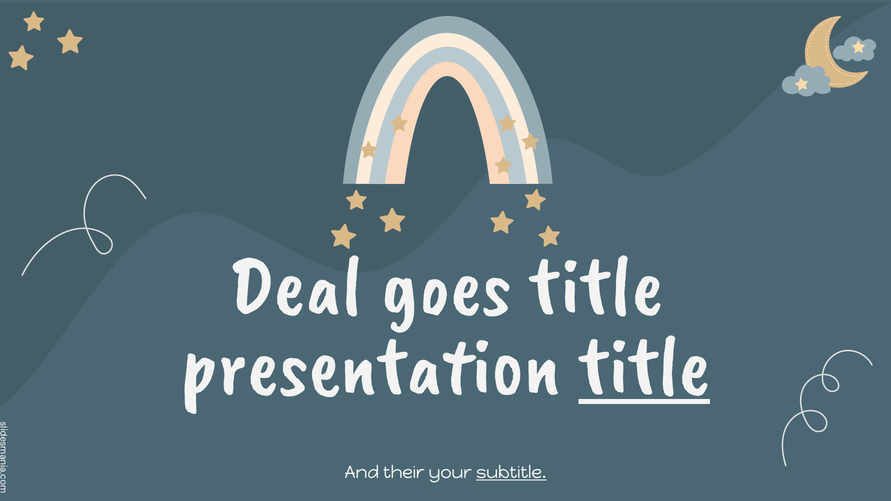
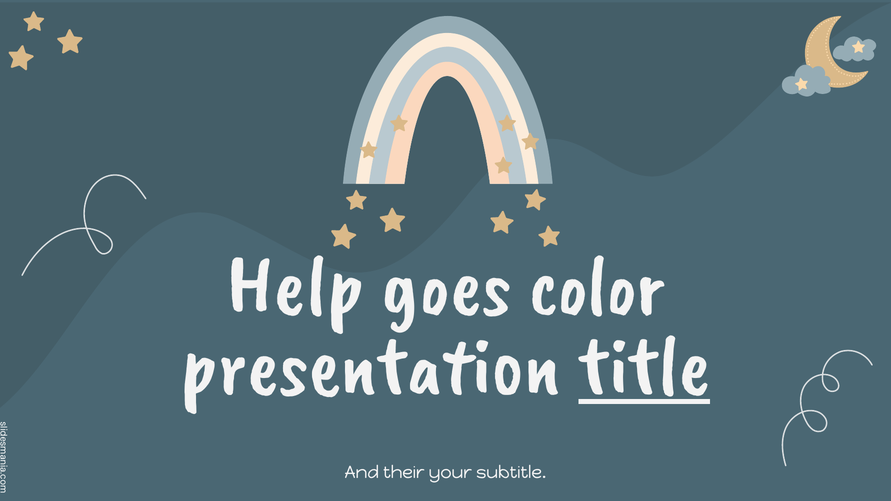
Deal: Deal -> Help
goes title: title -> color
subtitle underline: present -> none
